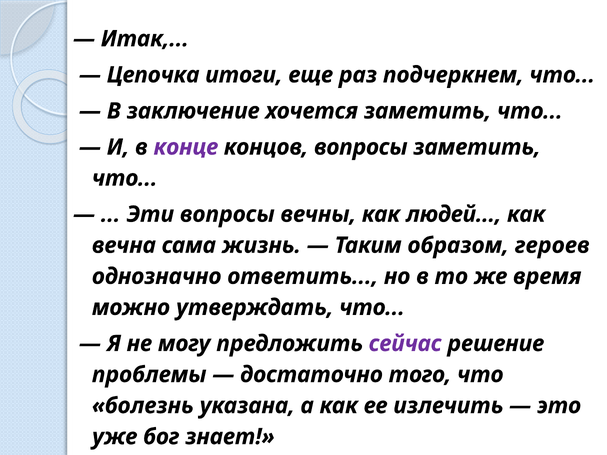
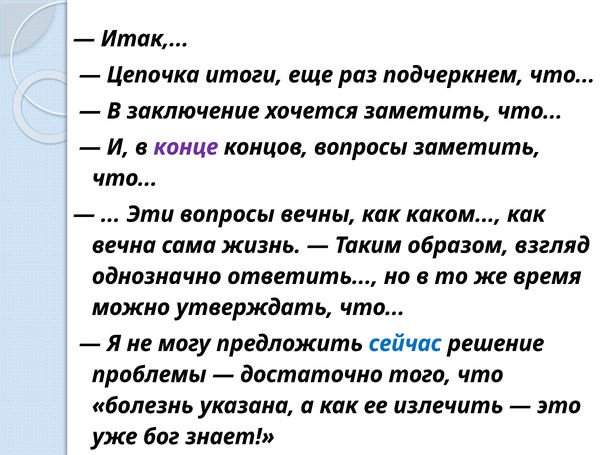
людей: людей -> каком
героев: героев -> взгляд
сейчас colour: purple -> blue
